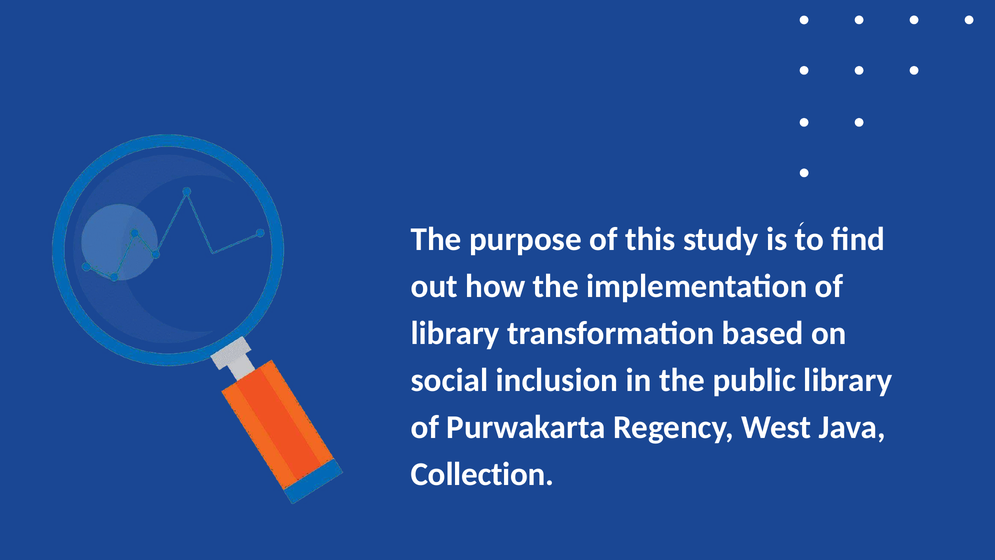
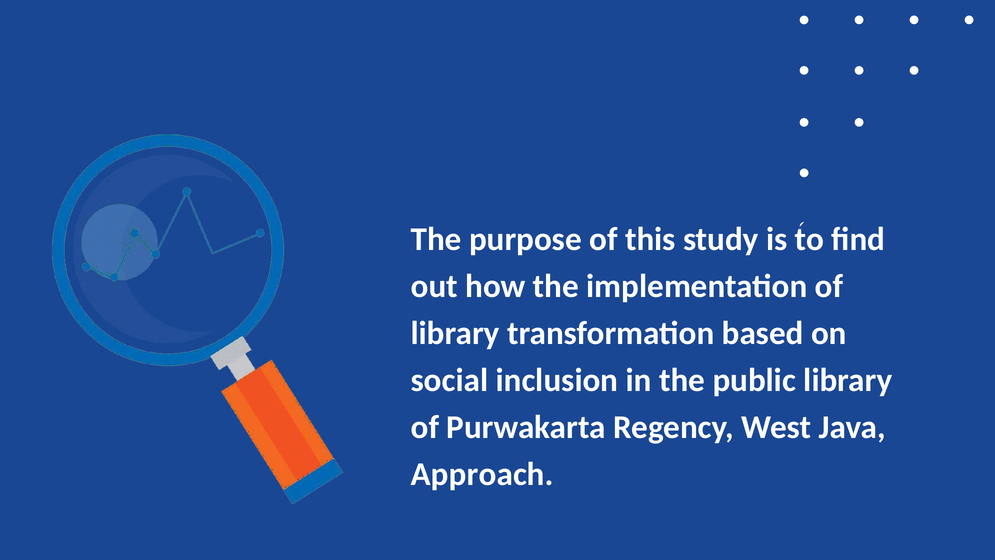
Collection: Collection -> Approach
